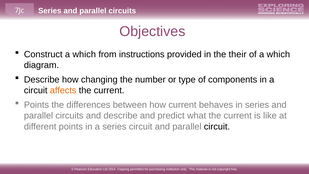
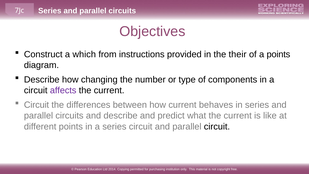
of a which: which -> points
affects colour: orange -> purple
Points at (36, 105): Points -> Circuit
